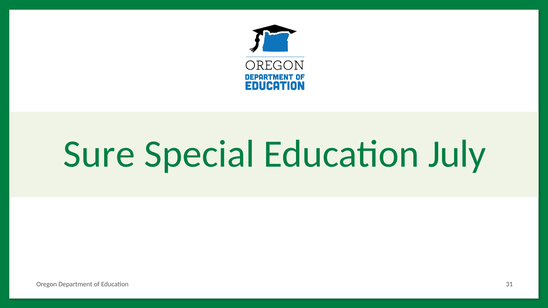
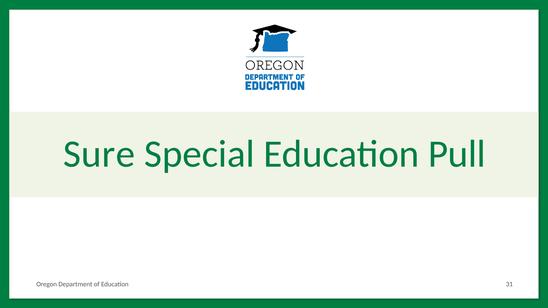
July: July -> Pull
